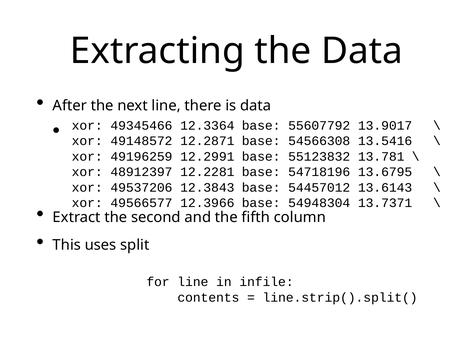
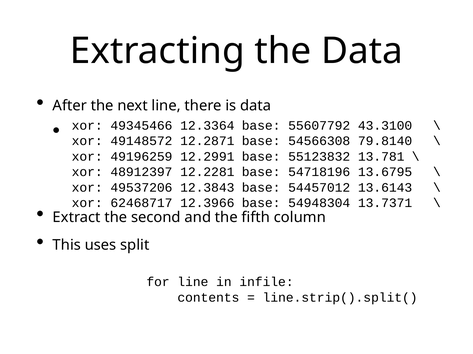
13.9017: 13.9017 -> 43.3100
13.5416: 13.5416 -> 79.8140
49566577: 49566577 -> 62468717
